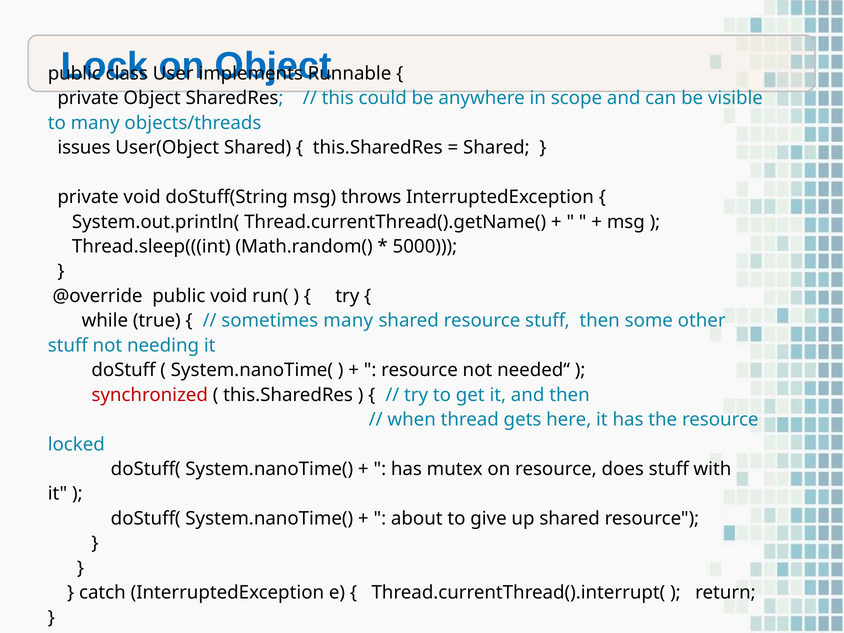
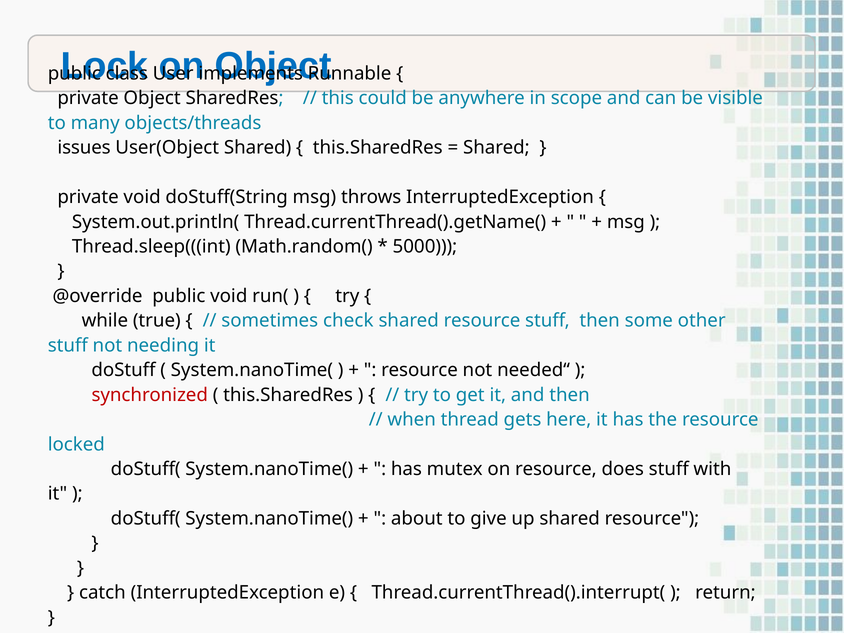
sometimes many: many -> check
